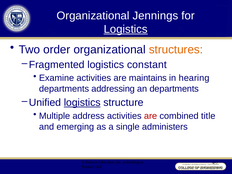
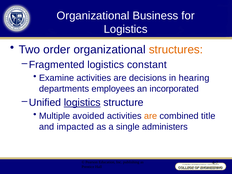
Jennings: Jennings -> Business
Logistics at (126, 29) underline: present -> none
maintains: maintains -> decisions
addressing: addressing -> employees
an departments: departments -> incorporated
address: address -> avoided
are at (151, 116) colour: red -> orange
emerging: emerging -> impacted
